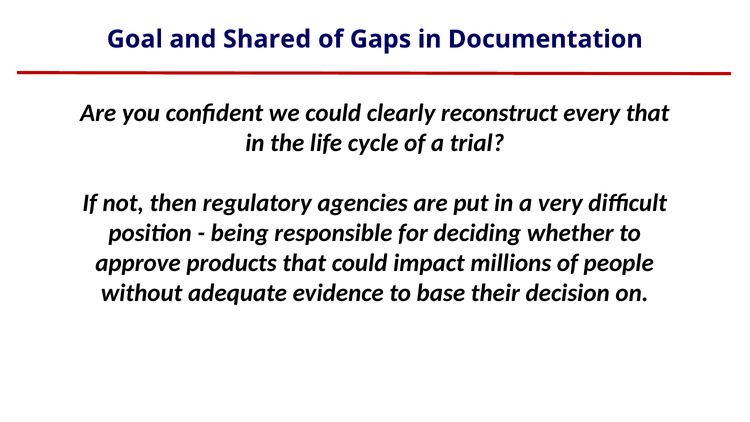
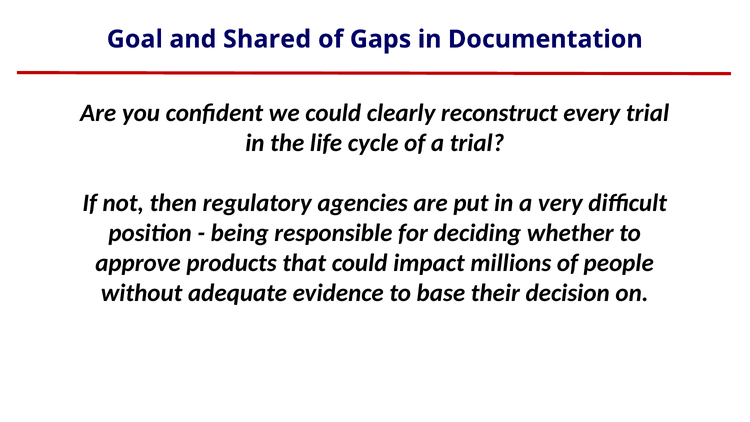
every that: that -> trial
